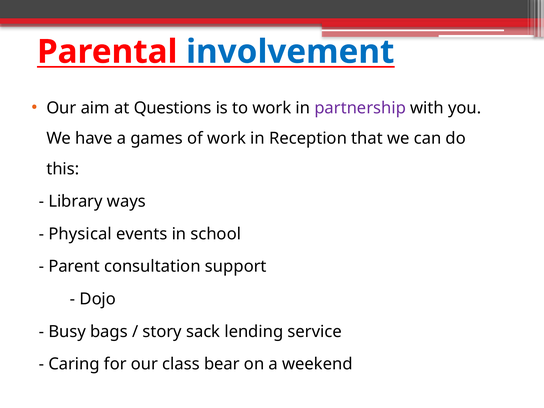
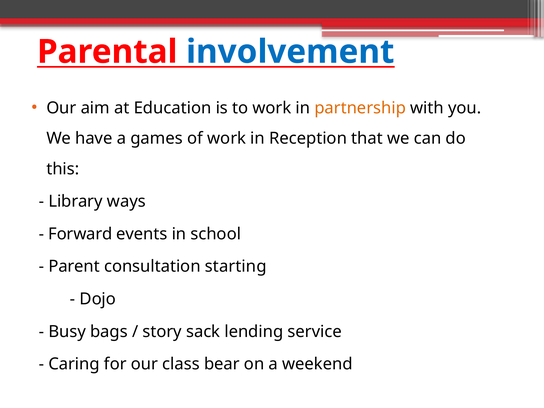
Questions: Questions -> Education
partnership colour: purple -> orange
Physical: Physical -> Forward
support: support -> starting
